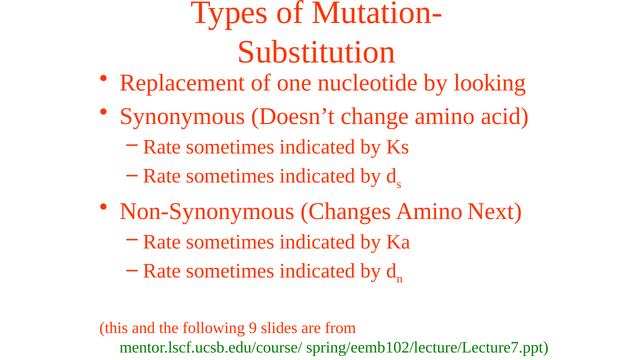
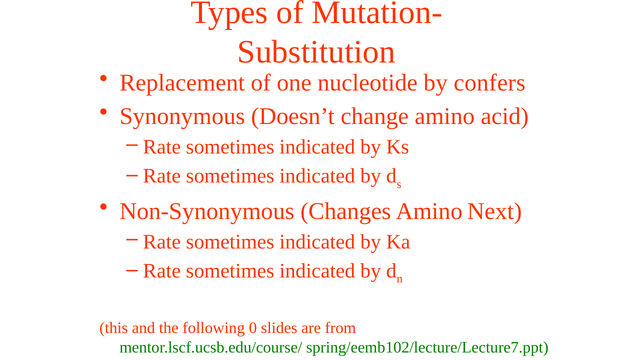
looking: looking -> confers
9: 9 -> 0
